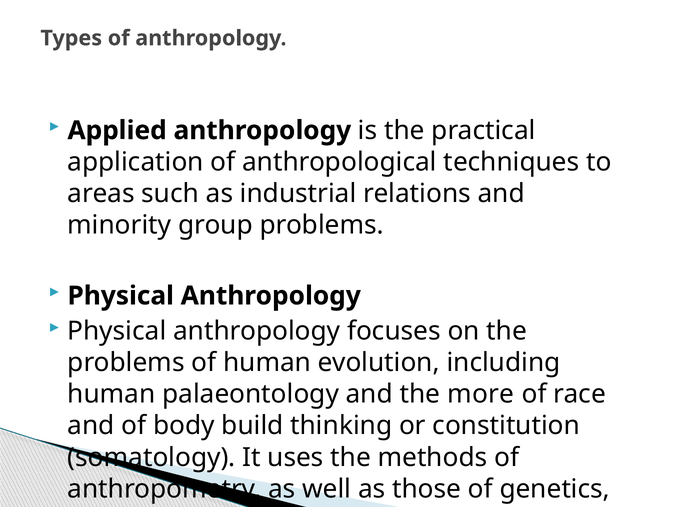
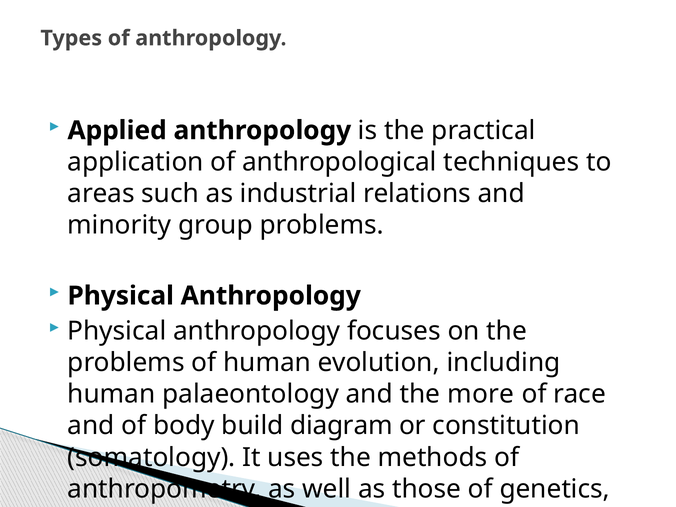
thinking: thinking -> diagram
